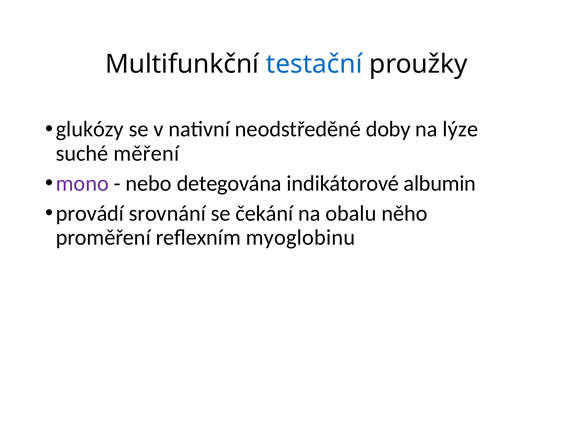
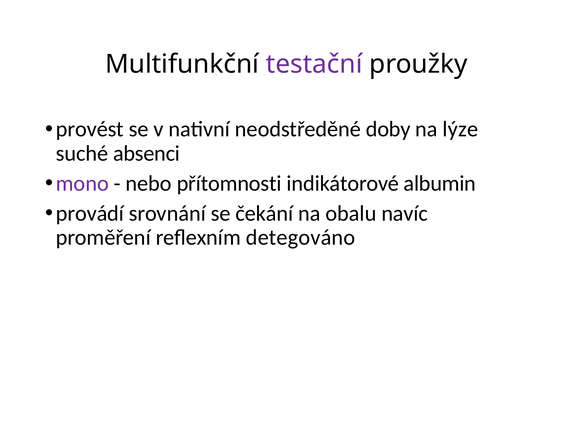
testační colour: blue -> purple
glukózy: glukózy -> provést
měření: měření -> absenci
detegována: detegována -> přítomnosti
něho: něho -> navíc
myoglobinu: myoglobinu -> detegováno
